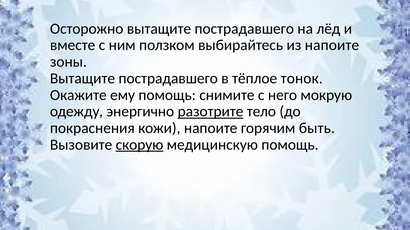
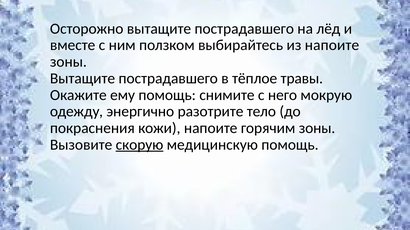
тонок: тонок -> травы
разотрите underline: present -> none
горячим быть: быть -> зоны
